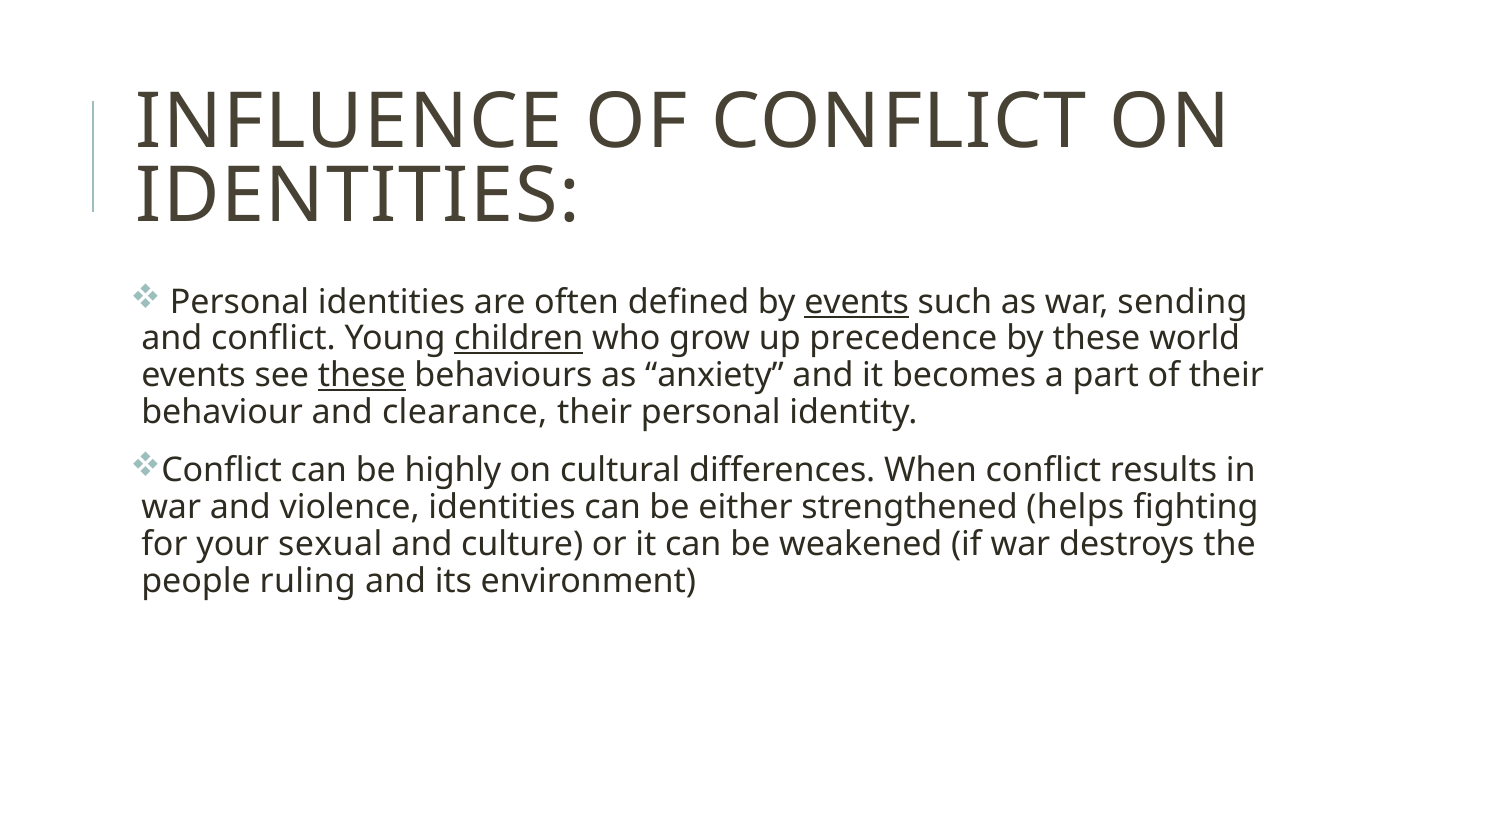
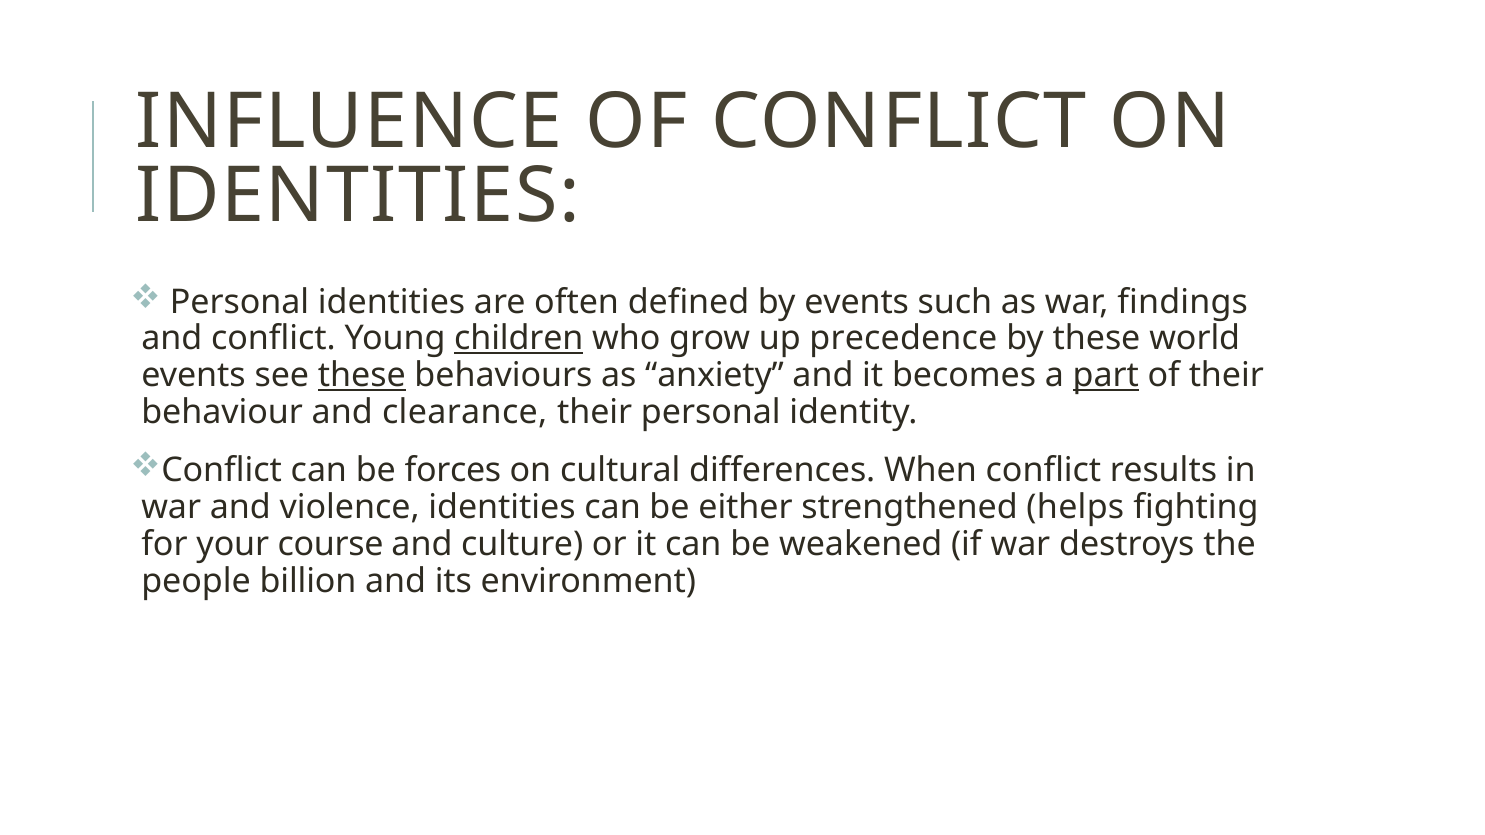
events at (857, 302) underline: present -> none
sending: sending -> findings
part underline: none -> present
highly: highly -> forces
sexual: sexual -> course
ruling: ruling -> billion
